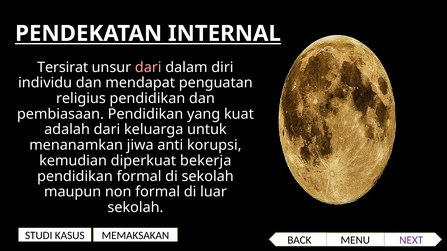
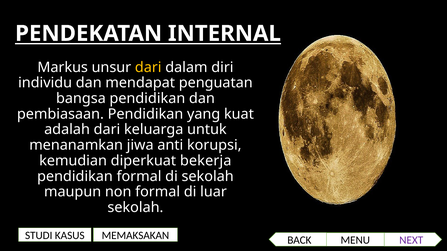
Tersirat: Tersirat -> Markus
dari at (148, 67) colour: pink -> yellow
religius: religius -> bangsa
